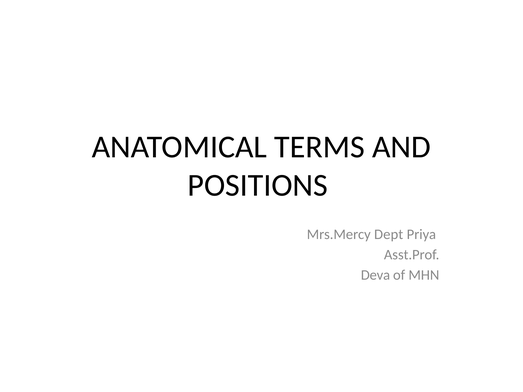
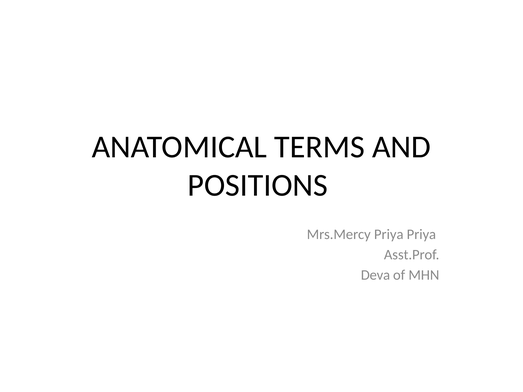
Mrs.Mercy Dept: Dept -> Priya
